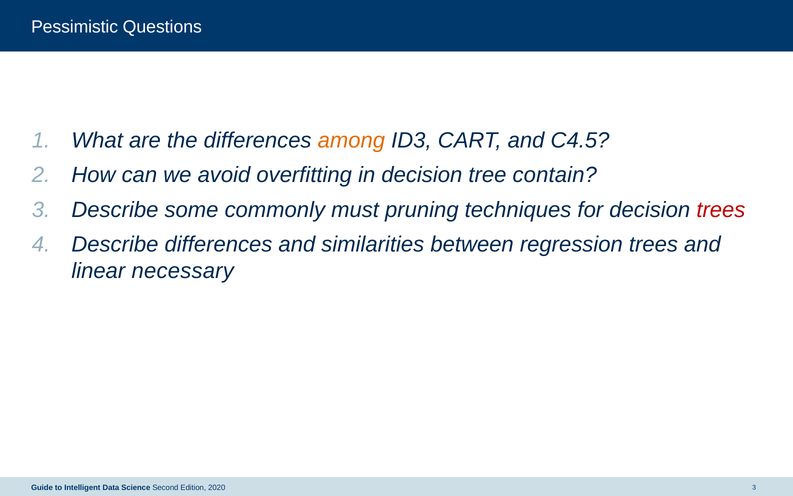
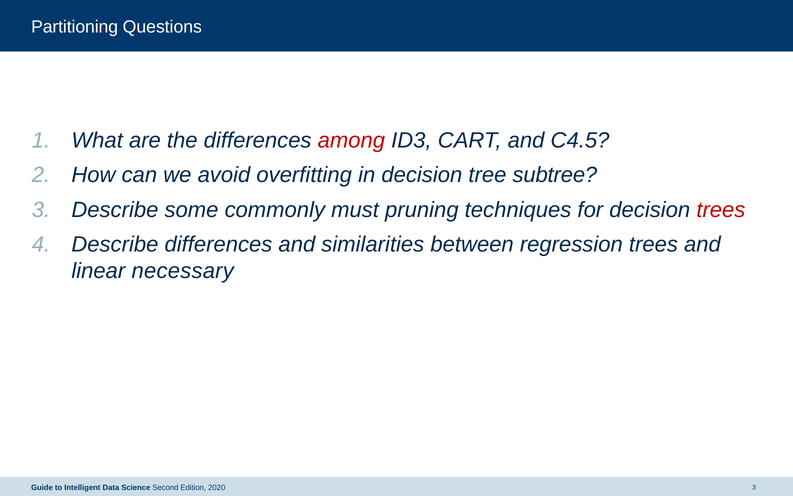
Pessimistic: Pessimistic -> Partitioning
among colour: orange -> red
contain: contain -> subtree
